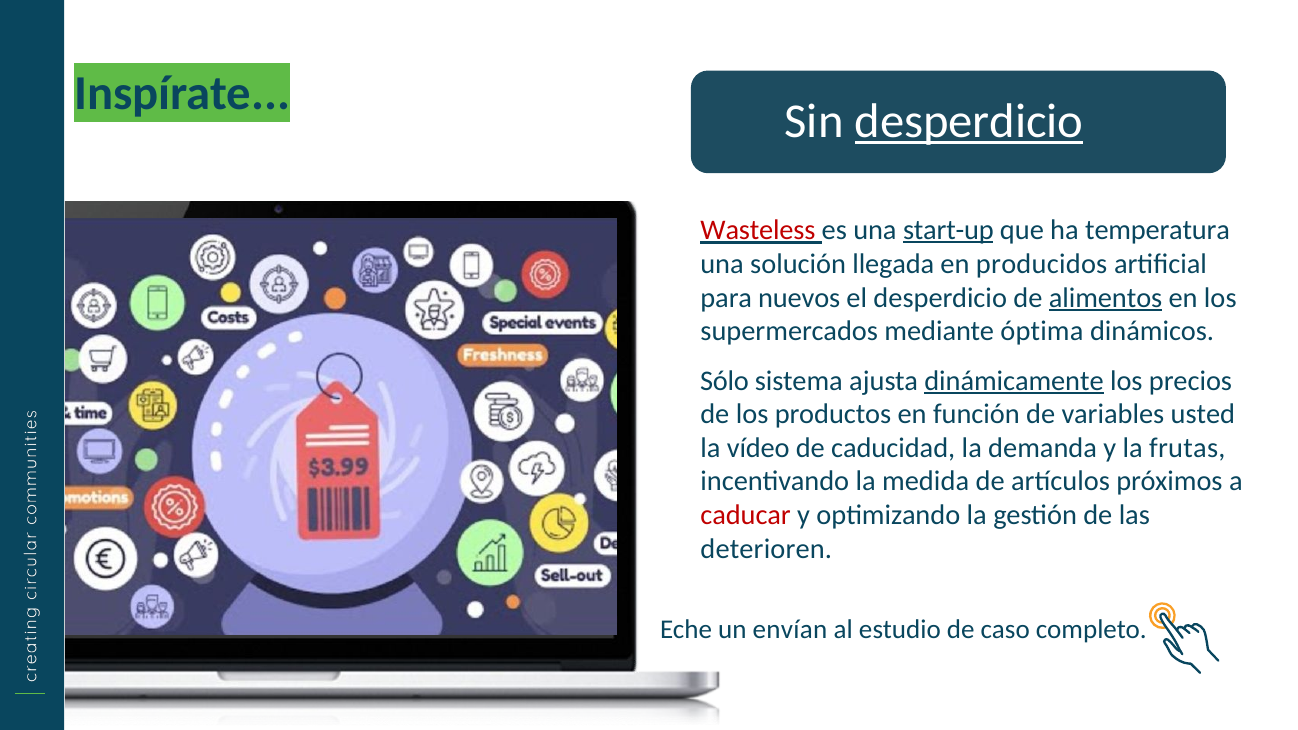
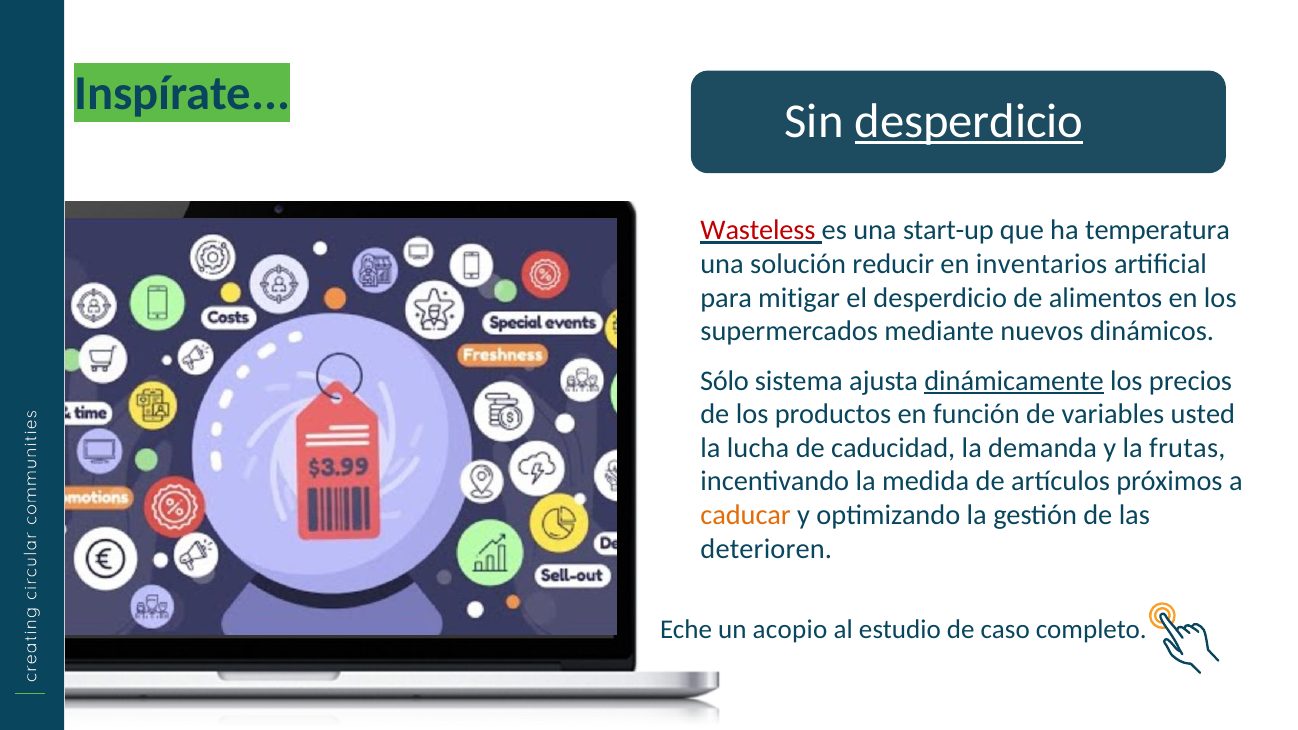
start-up underline: present -> none
llegada: llegada -> reducir
producidos: producidos -> inventarios
nuevos: nuevos -> mitigar
alimentos underline: present -> none
óptima: óptima -> nuevos
vídeo: vídeo -> lucha
caducar colour: red -> orange
envían: envían -> acopio
